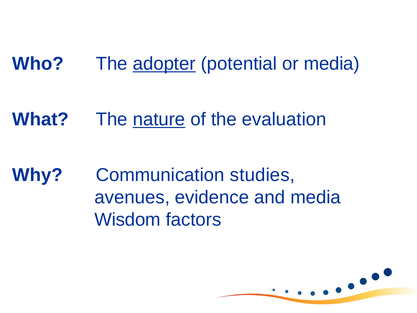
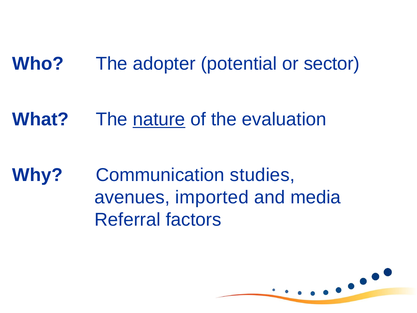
adopter underline: present -> none
or media: media -> sector
evidence: evidence -> imported
Wisdom: Wisdom -> Referral
